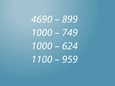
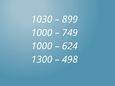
4690: 4690 -> 1030
1100: 1100 -> 1300
959: 959 -> 498
